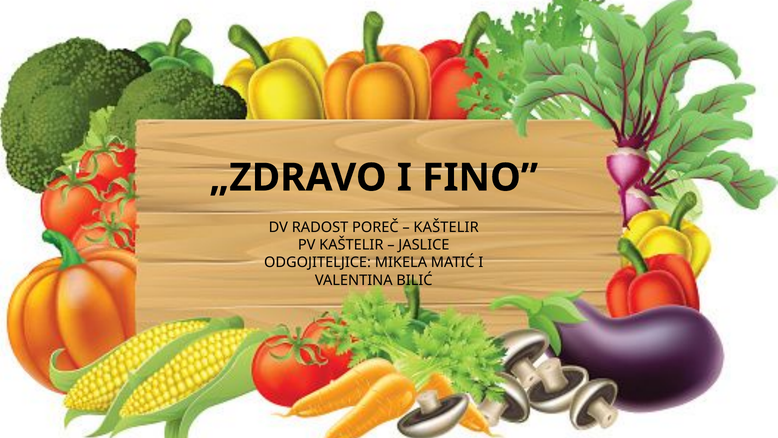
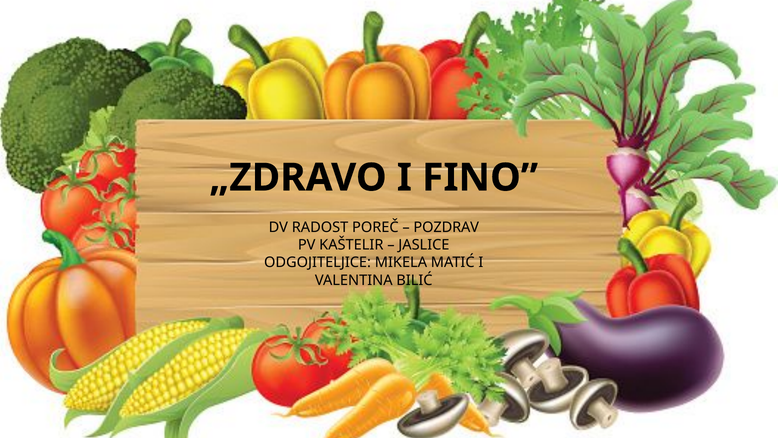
KAŠTELIR at (446, 227): KAŠTELIR -> POZDRAV
